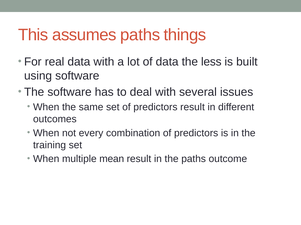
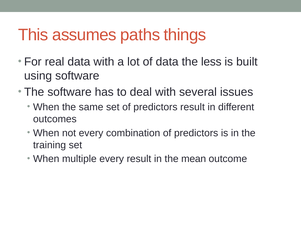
multiple mean: mean -> every
the paths: paths -> mean
